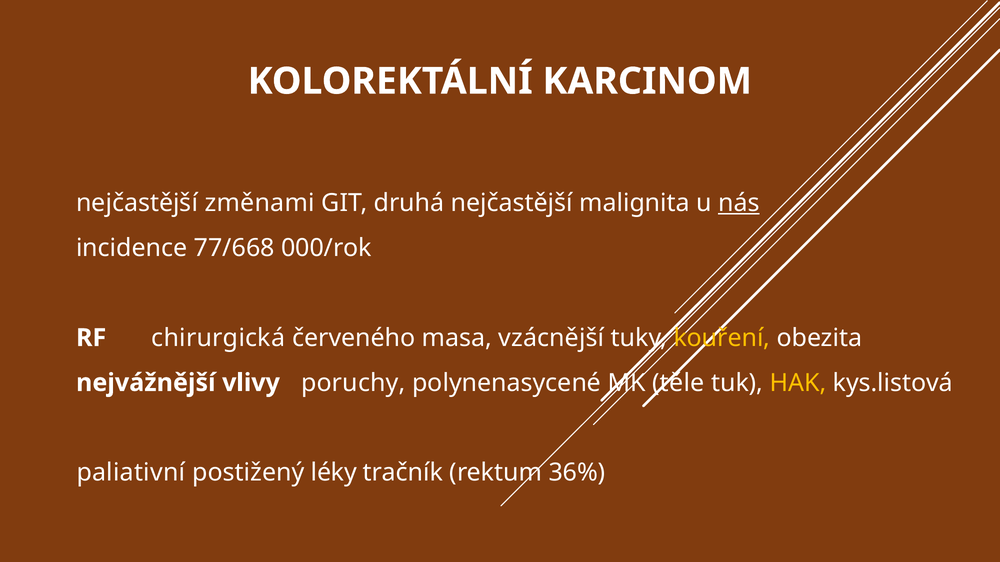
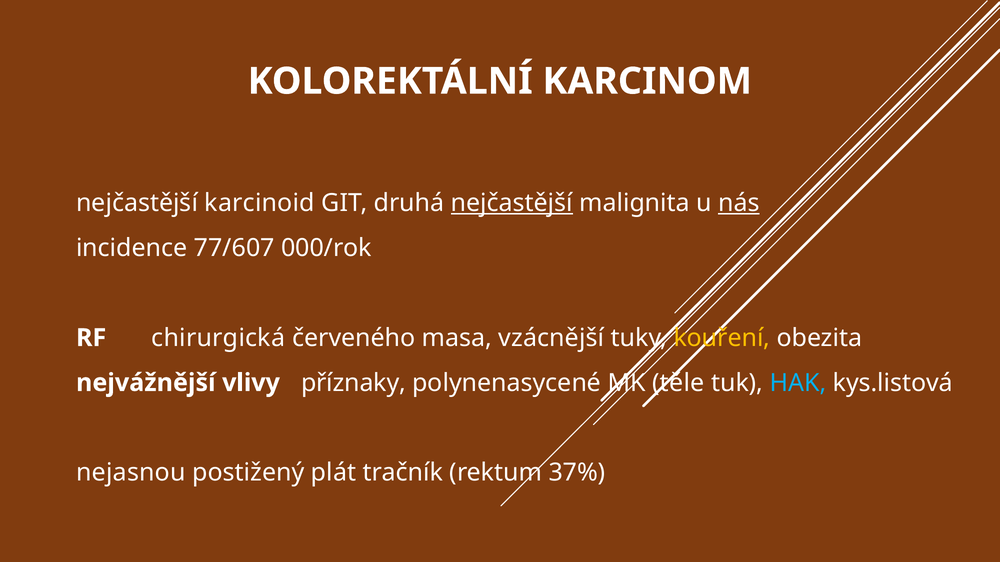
změnami: změnami -> karcinoid
nejčastější at (512, 203) underline: none -> present
77/668: 77/668 -> 77/607
poruchy: poruchy -> příznaky
HAK colour: yellow -> light blue
paliativní: paliativní -> nejasnou
léky: léky -> plát
36%: 36% -> 37%
